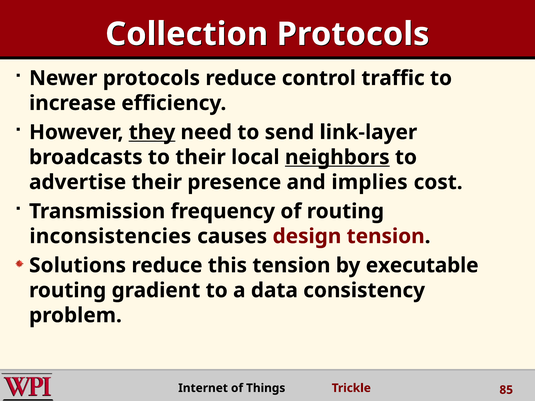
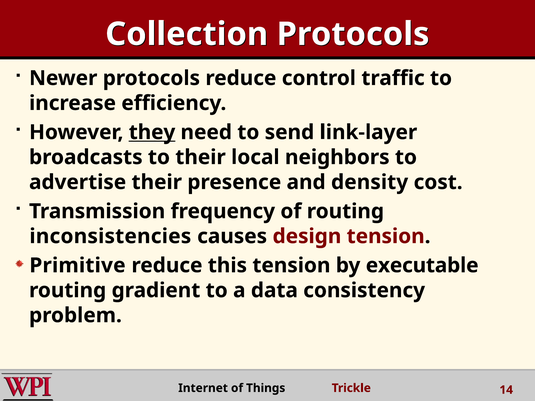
neighbors underline: present -> none
implies: implies -> density
Solutions: Solutions -> Primitive
85: 85 -> 14
